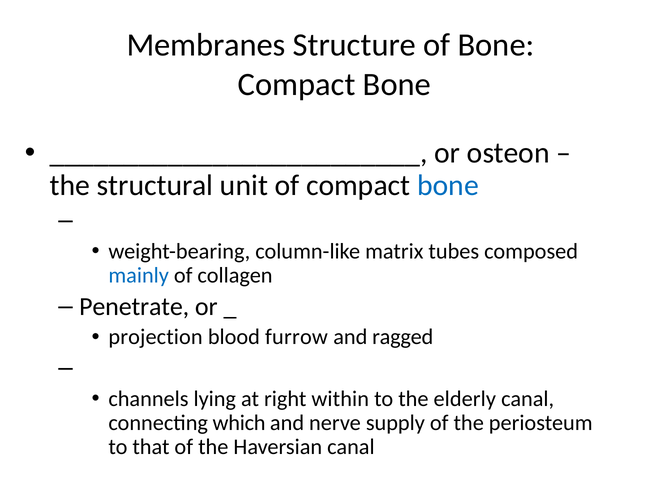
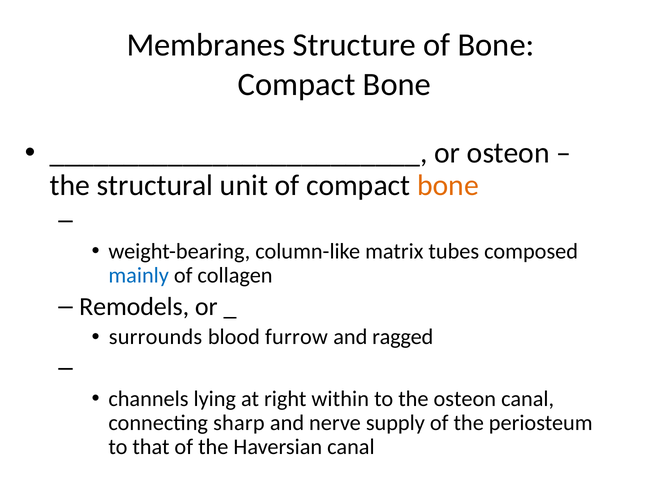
bone at (448, 185) colour: blue -> orange
Penetrate: Penetrate -> Remodels
projection: projection -> surrounds
the elderly: elderly -> osteon
which: which -> sharp
